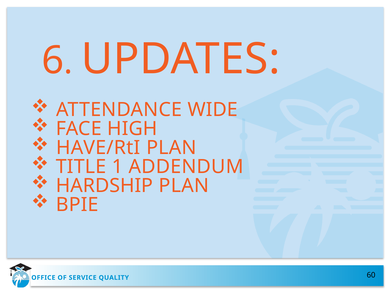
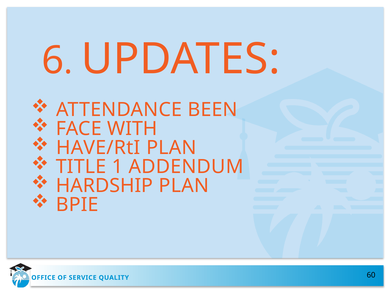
WIDE: WIDE -> BEEN
HIGH: HIGH -> WITH
